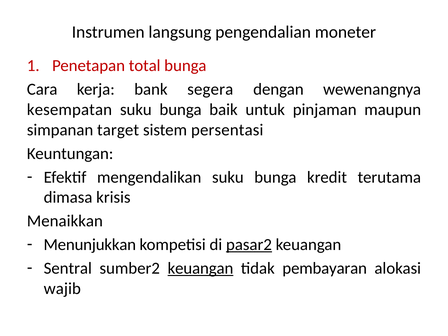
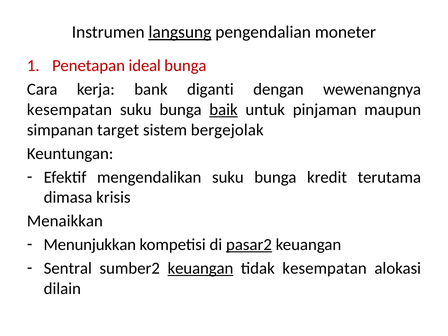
langsung underline: none -> present
total: total -> ideal
segera: segera -> diganti
baik underline: none -> present
persentasi: persentasi -> bergejolak
tidak pembayaran: pembayaran -> kesempatan
wajib: wajib -> dilain
